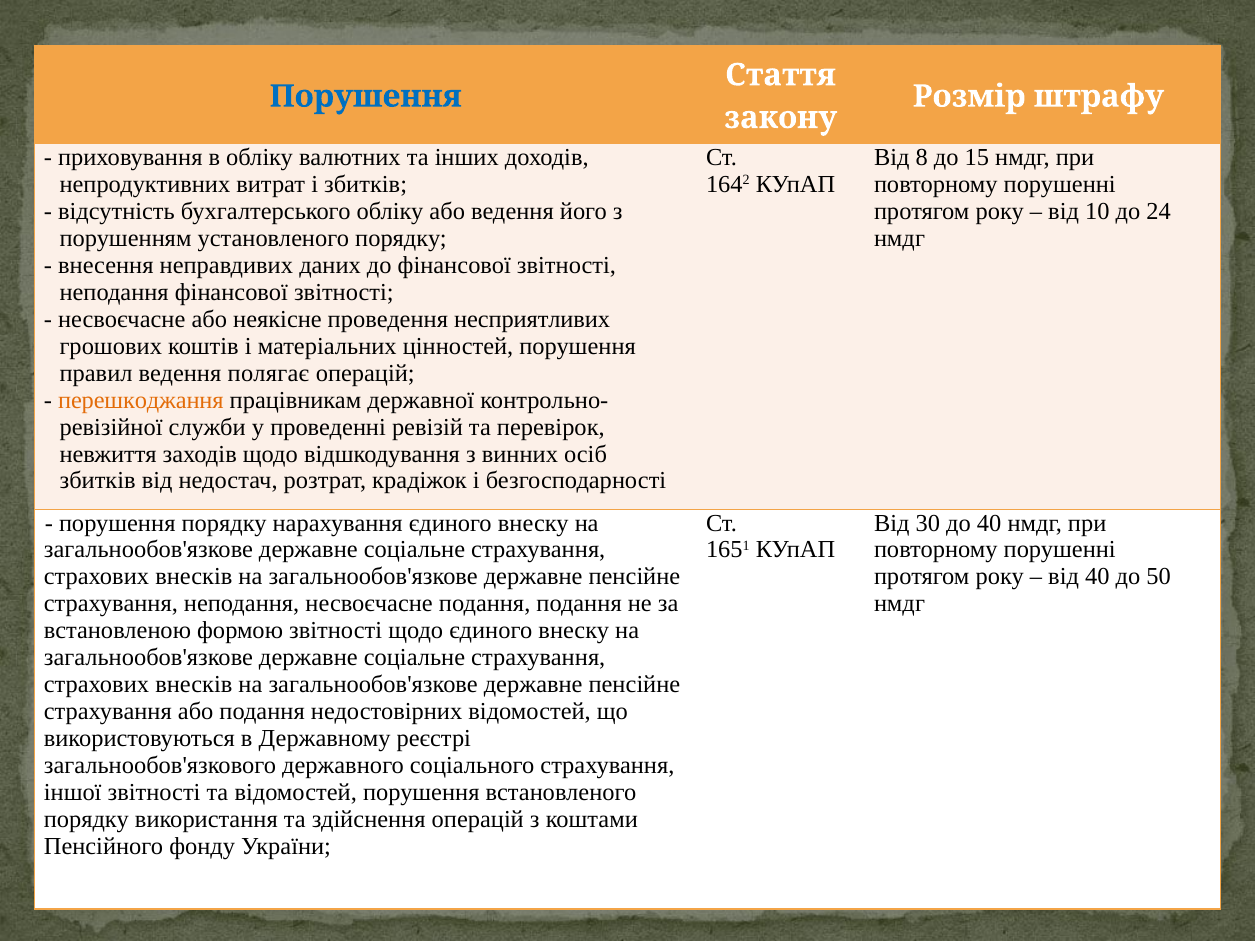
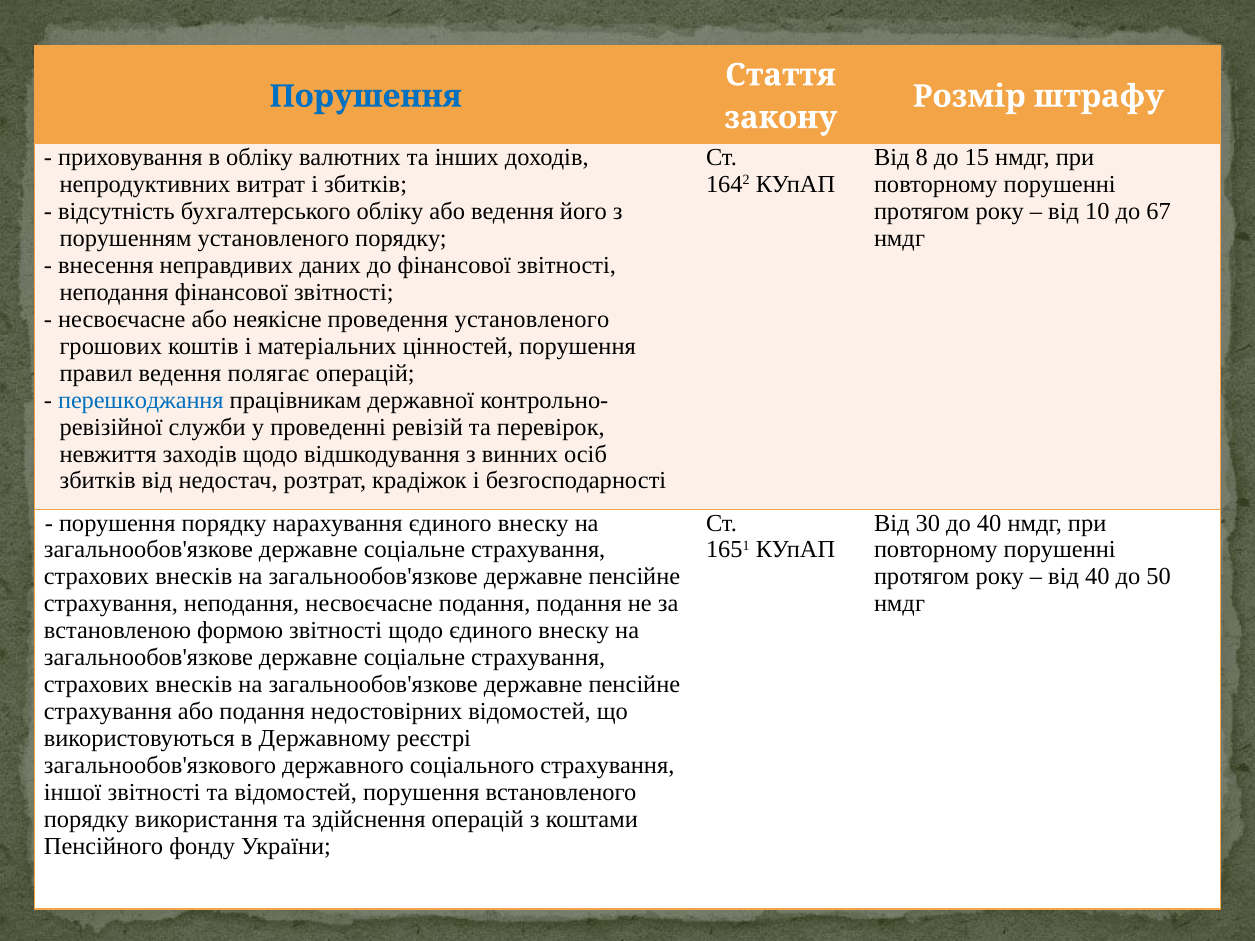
24: 24 -> 67
проведення несприятливих: несприятливих -> установленого
перешкоджання colour: orange -> blue
